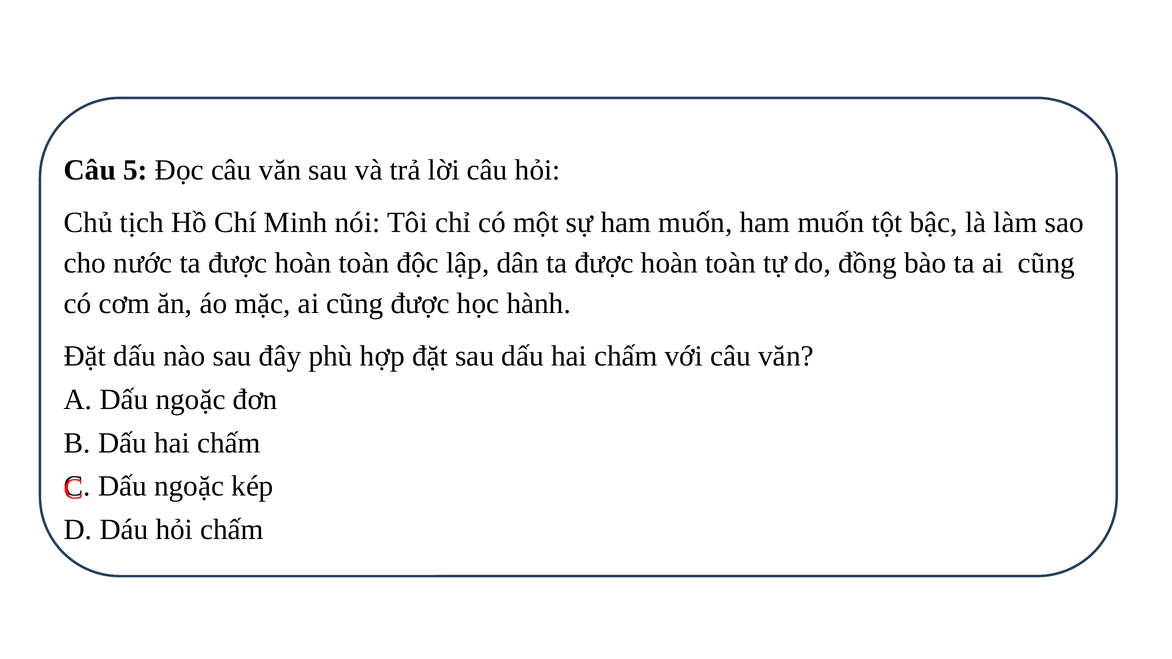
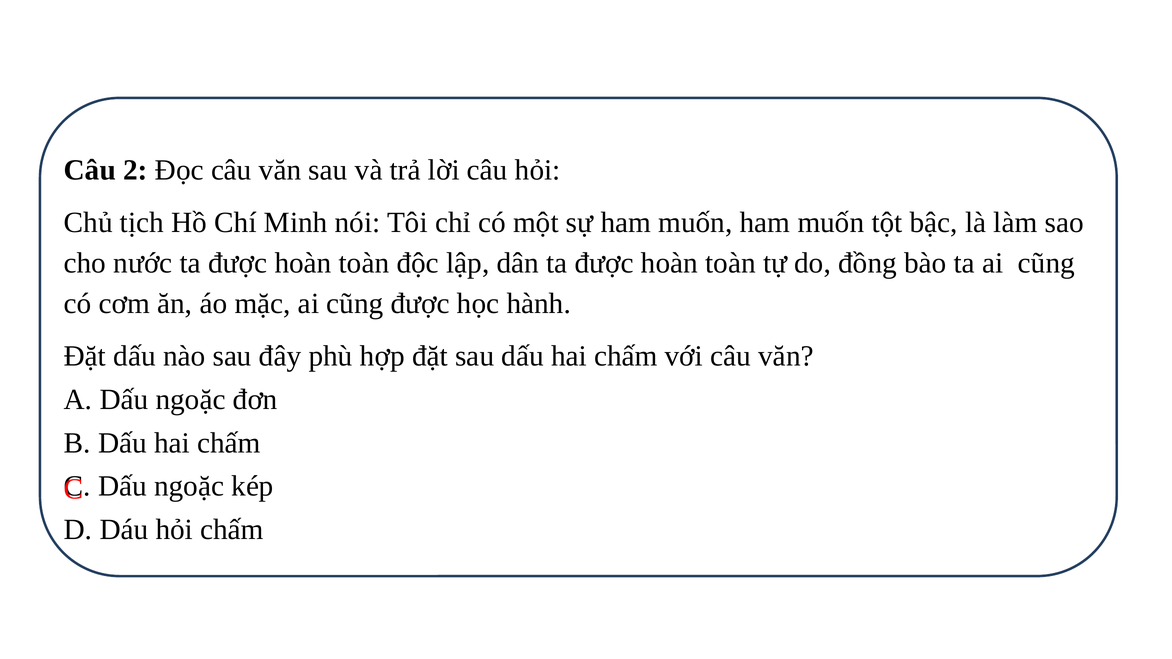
5: 5 -> 2
